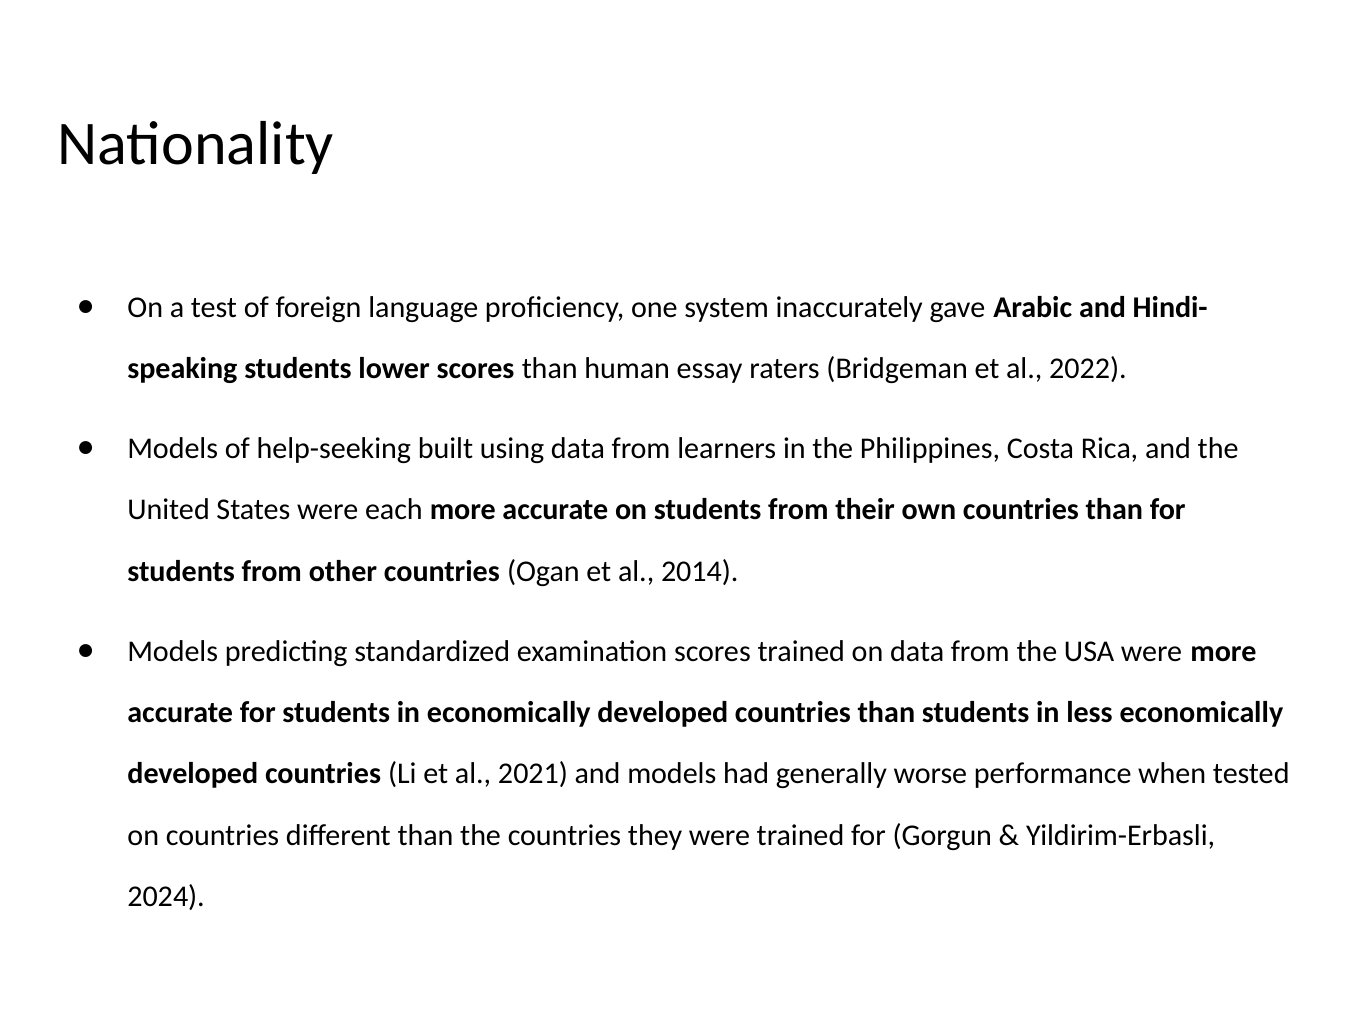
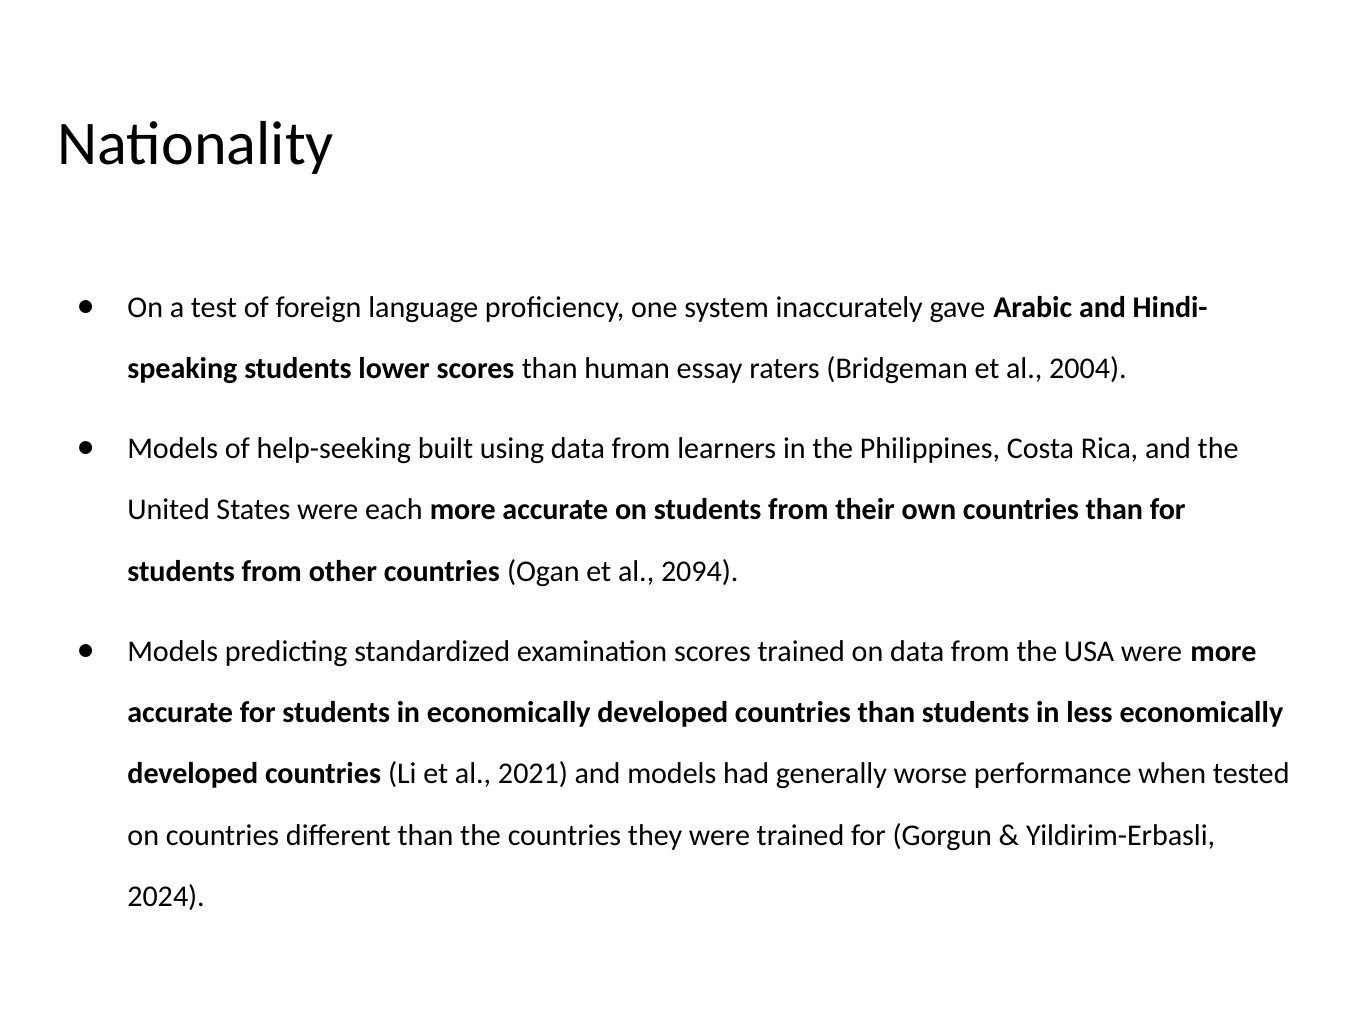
2022: 2022 -> 2004
2014: 2014 -> 2094
